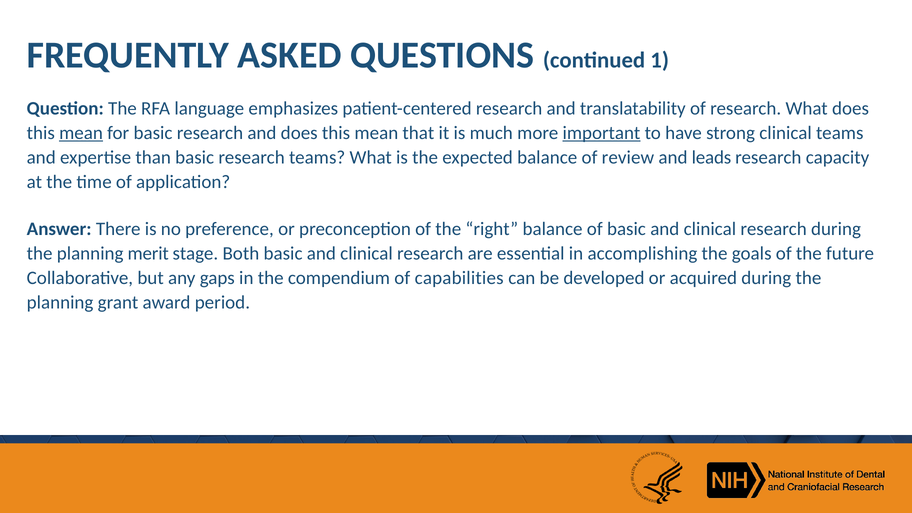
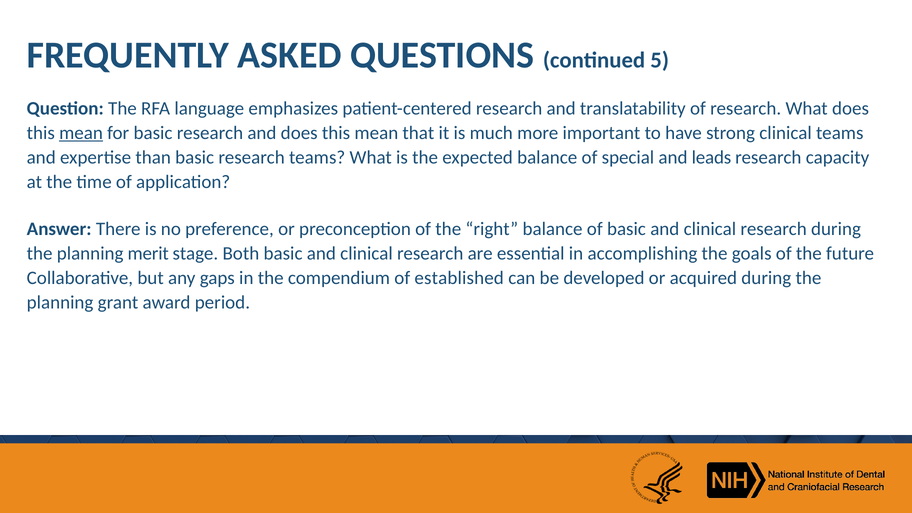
1: 1 -> 5
important underline: present -> none
review: review -> special
capabilities: capabilities -> established
